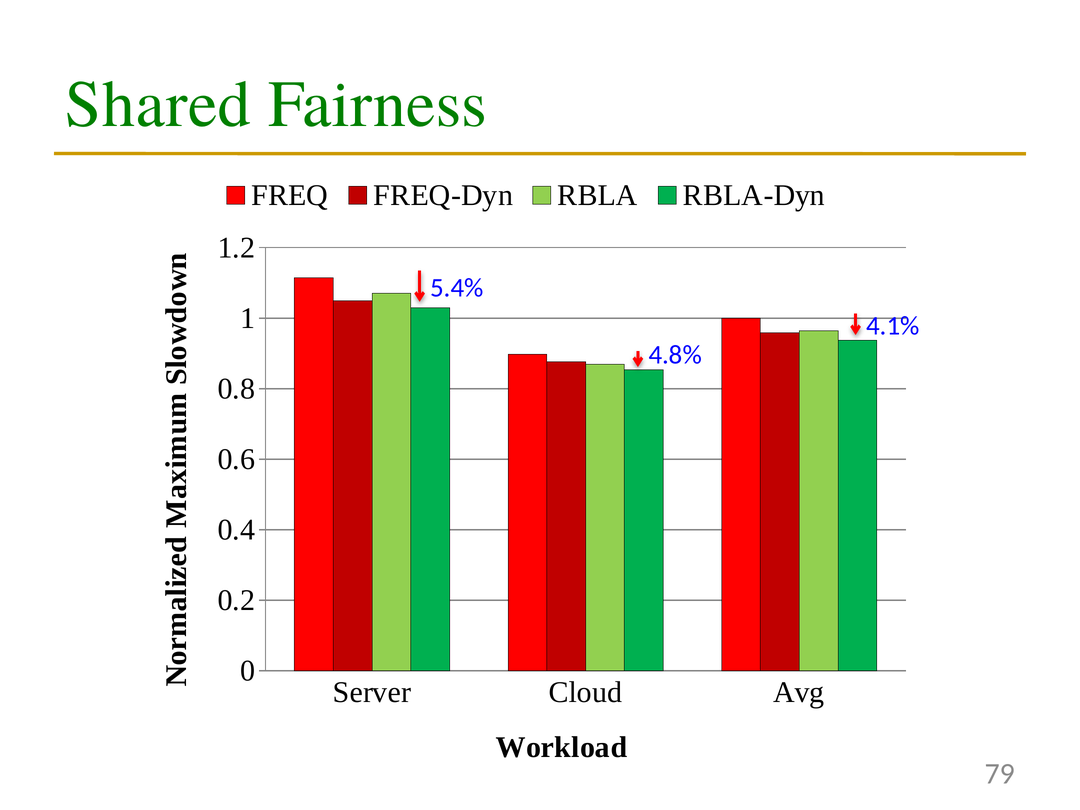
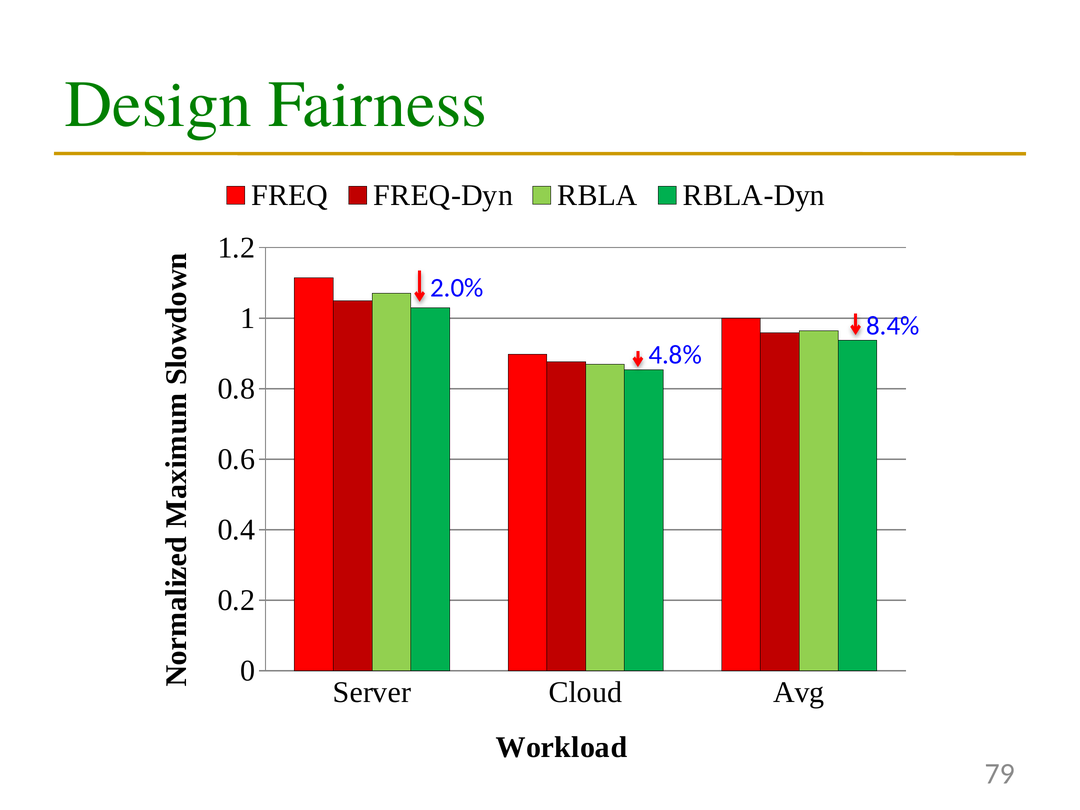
Shared: Shared -> Design
5.4%: 5.4% -> 2.0%
4.1%: 4.1% -> 8.4%
